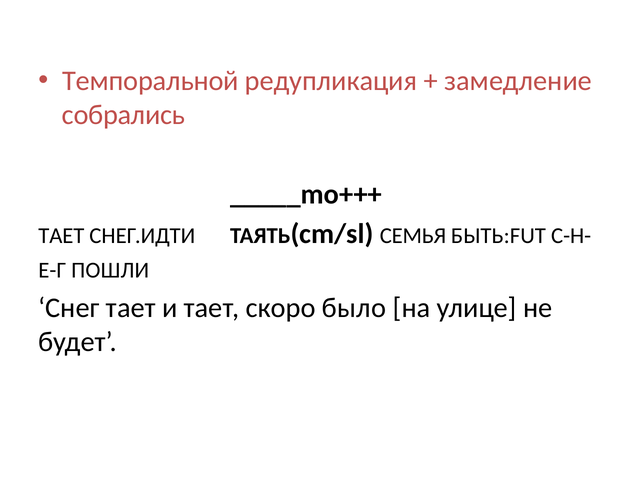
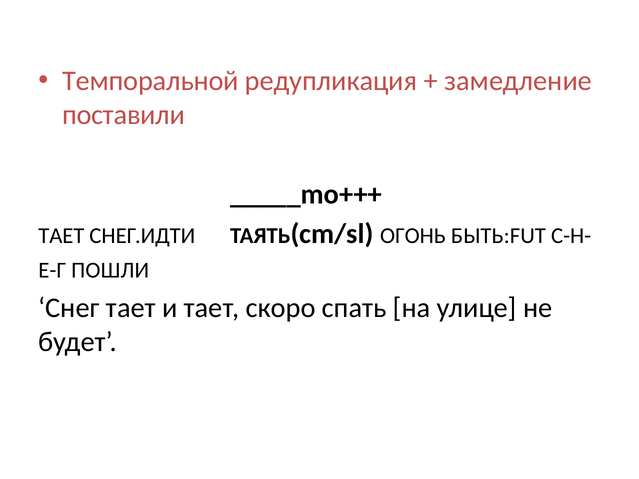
собрались: собрались -> поставили
СЕМЬЯ: СЕМЬЯ -> ОГОНЬ
было: было -> спать
